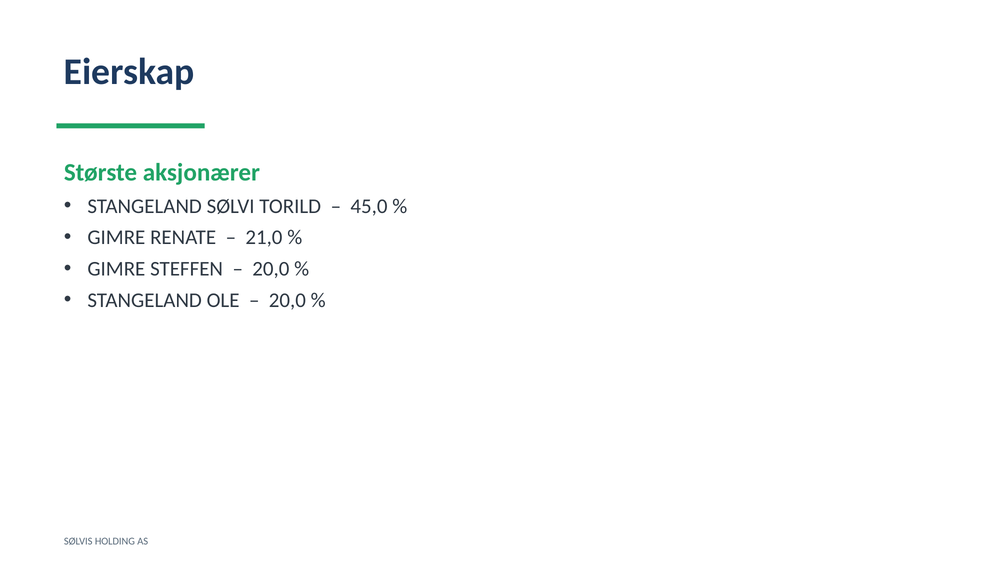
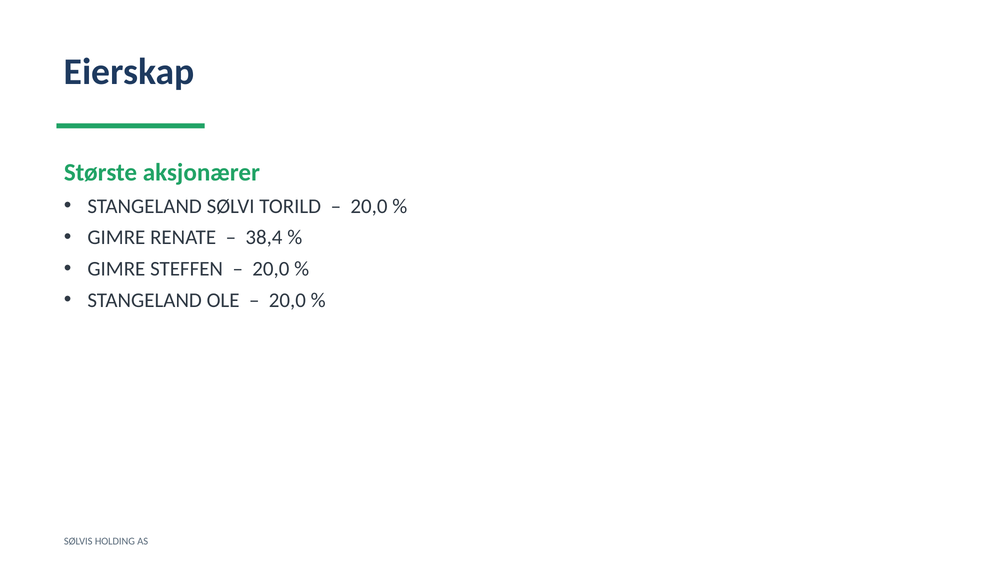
45,0 at (369, 206): 45,0 -> 20,0
21,0: 21,0 -> 38,4
